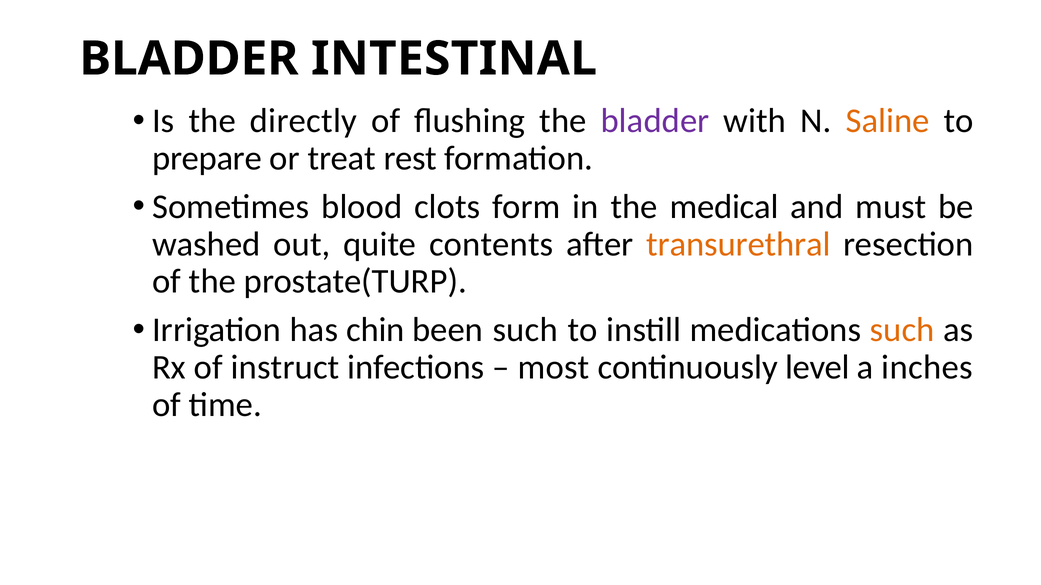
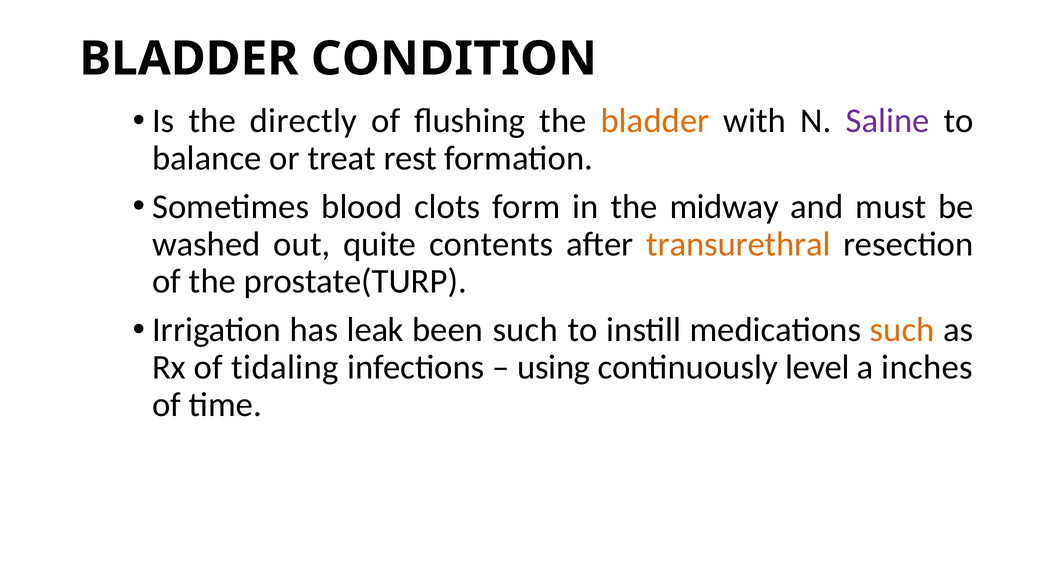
INTESTINAL: INTESTINAL -> CONDITION
bladder at (655, 121) colour: purple -> orange
Saline colour: orange -> purple
prepare: prepare -> balance
medical: medical -> midway
chin: chin -> leak
instruct: instruct -> tidaling
most: most -> using
